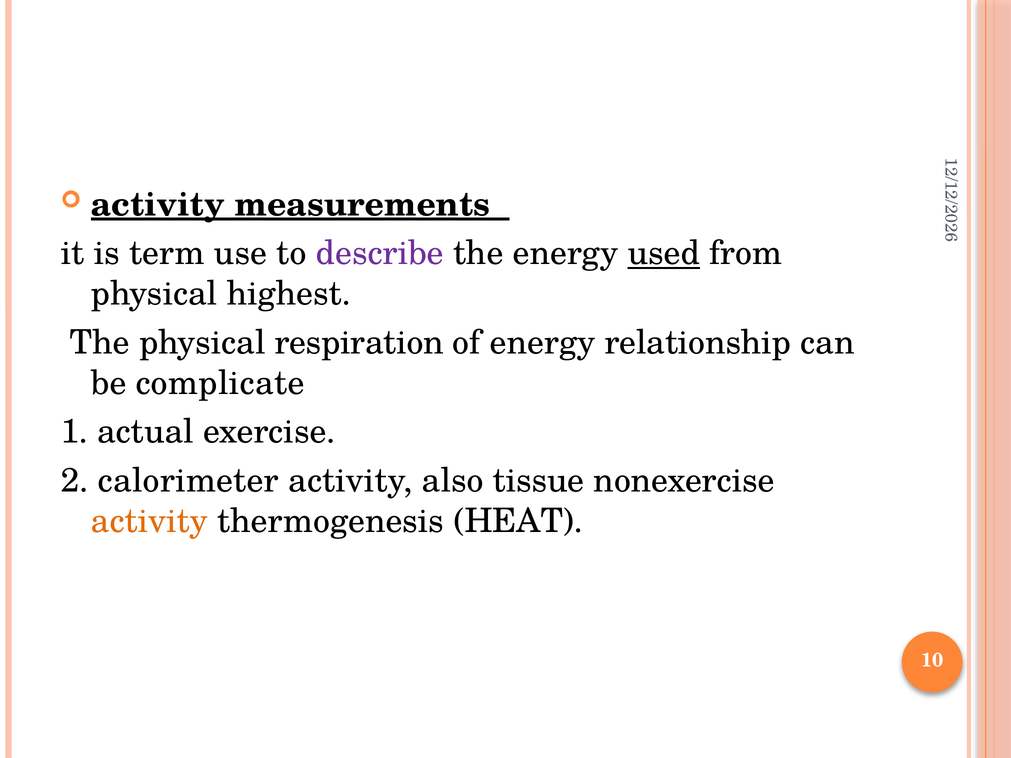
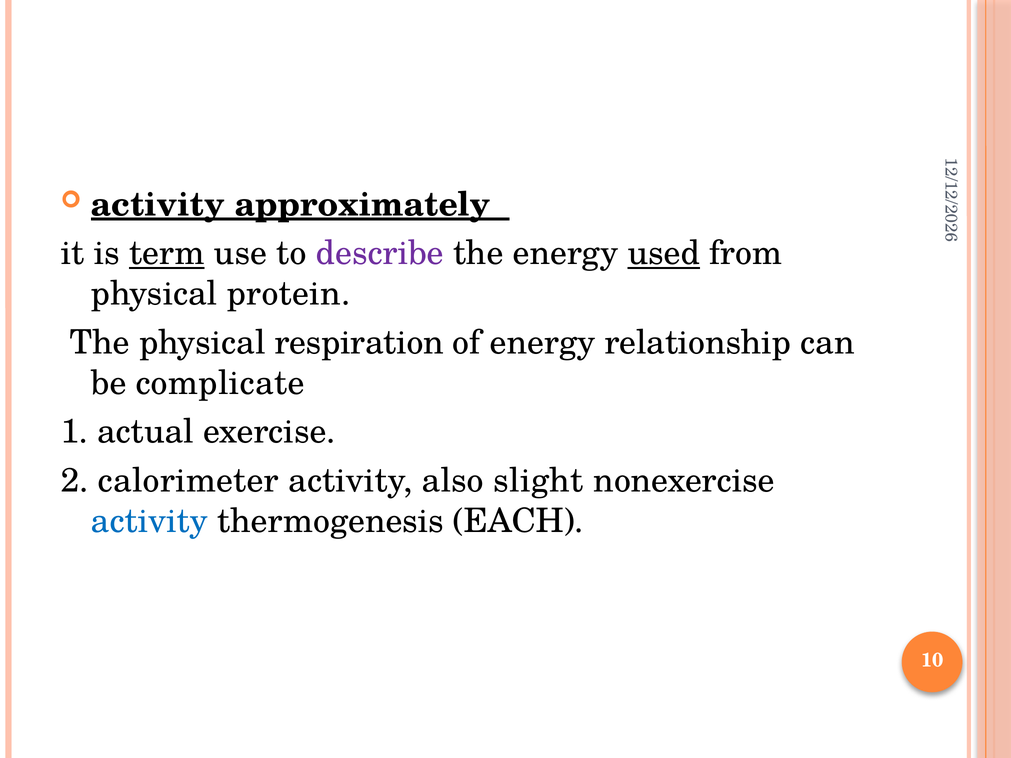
measurements: measurements -> approximately
term underline: none -> present
highest: highest -> protein
tissue: tissue -> slight
activity at (149, 521) colour: orange -> blue
HEAT: HEAT -> EACH
